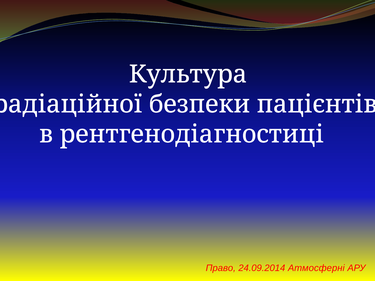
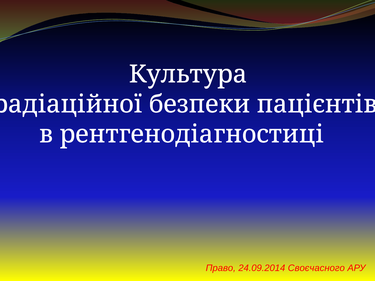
Атмосферні: Атмосферні -> Своєчасного
